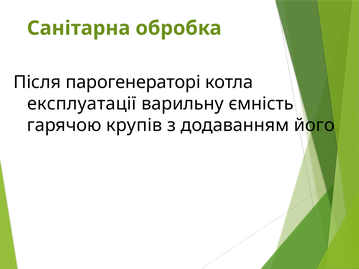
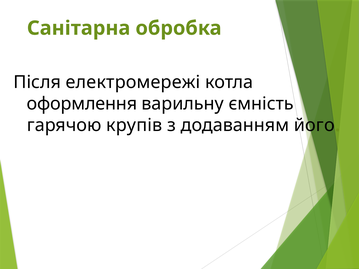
парогенераторі: парогенераторі -> електромережі
експлуатації: експлуатації -> оформлення
